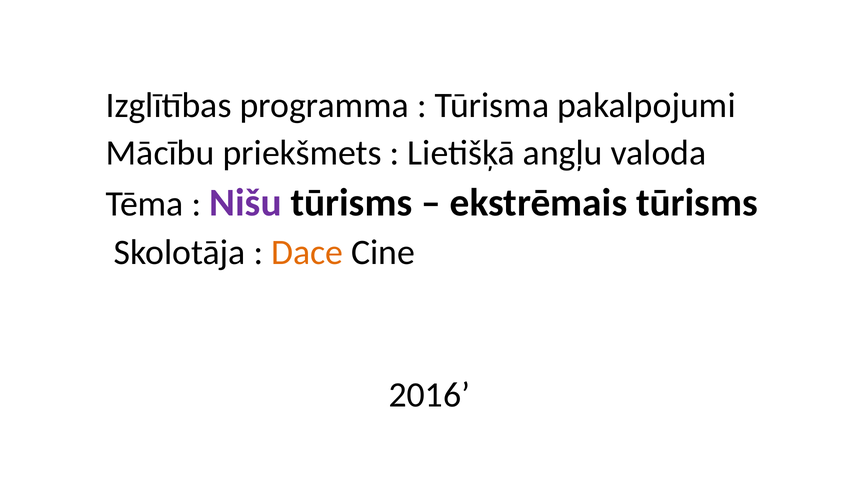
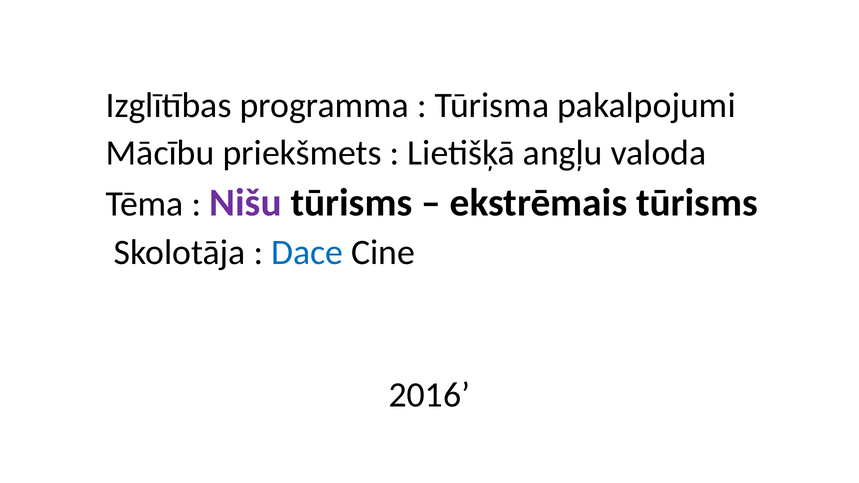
Dace colour: orange -> blue
